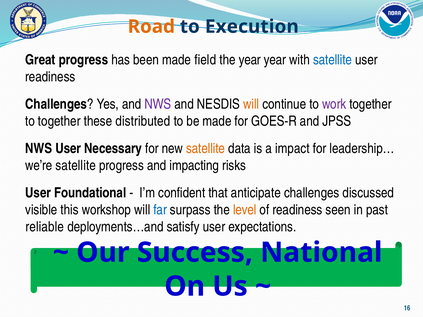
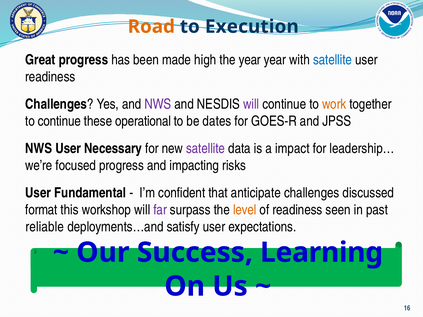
field: field -> high
will at (251, 104) colour: orange -> purple
work colour: purple -> orange
to together: together -> continue
distributed: distributed -> operational
be made: made -> dates
satellite at (206, 149) colour: orange -> purple
satellite at (76, 166): satellite -> focused
Foundational: Foundational -> Fundamental
visible: visible -> format
far colour: blue -> purple
National: National -> Learning
